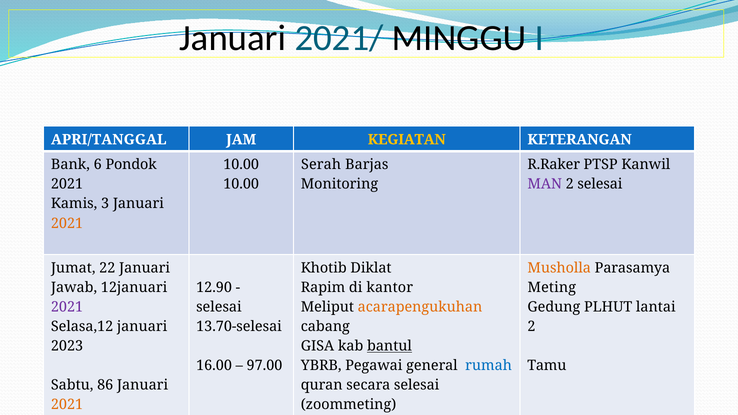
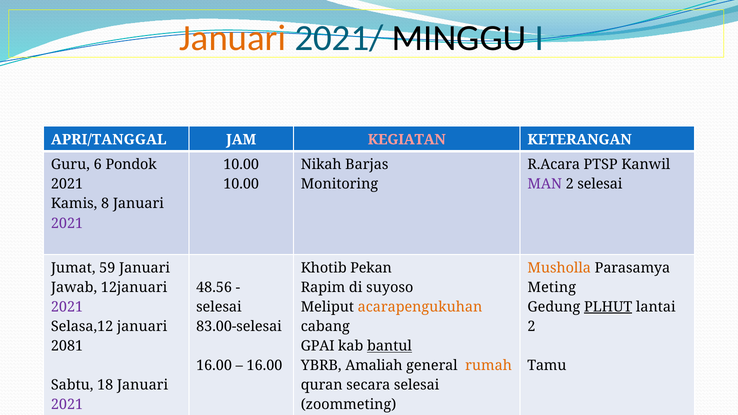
Januari at (233, 38) colour: black -> orange
KEGIATAN colour: yellow -> pink
Bank: Bank -> Guru
Serah: Serah -> Nikah
R.Raker: R.Raker -> R.Acara
3: 3 -> 8
2021 at (67, 223) colour: orange -> purple
22: 22 -> 59
Diklat: Diklat -> Pekan
12.90: 12.90 -> 48.56
kantor: kantor -> suyoso
PLHUT underline: none -> present
13.70-selesai: 13.70-selesai -> 83.00-selesai
2023: 2023 -> 2081
GISA: GISA -> GPAI
97.00 at (264, 366): 97.00 -> 16.00
Pegawai: Pegawai -> Amaliah
rumah at (489, 366) colour: blue -> orange
86: 86 -> 18
2021 at (67, 405) colour: orange -> purple
